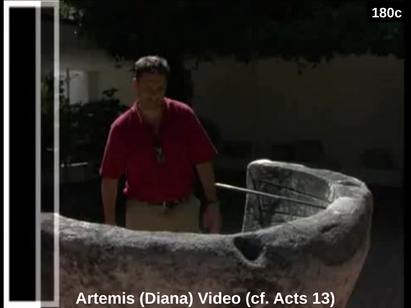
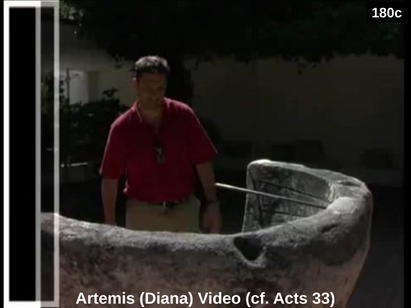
13: 13 -> 33
